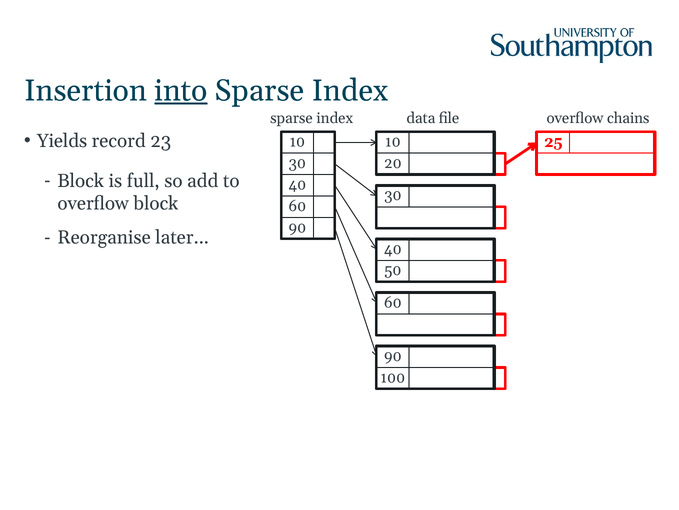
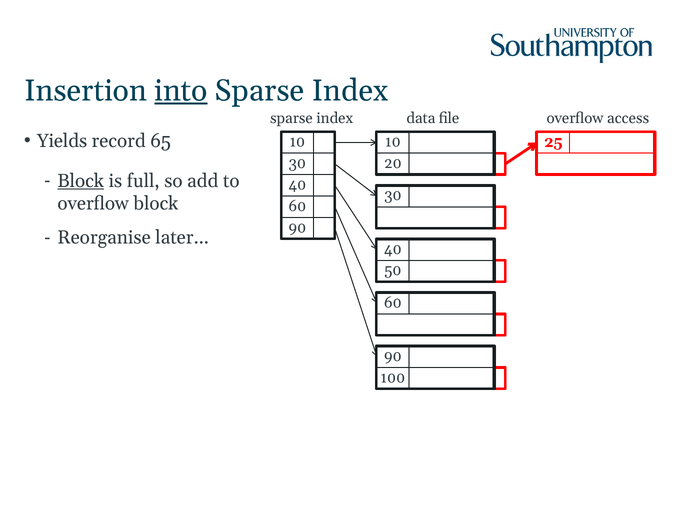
chains: chains -> access
23: 23 -> 65
Block at (81, 181) underline: none -> present
